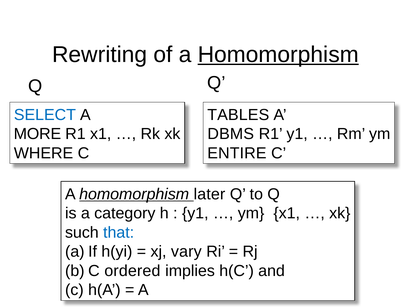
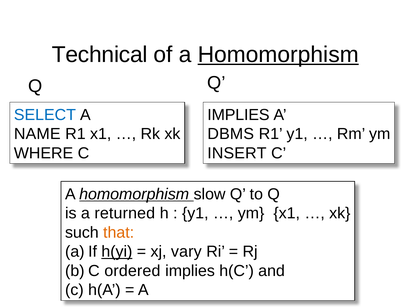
Rewriting: Rewriting -> Technical
TABLES at (238, 115): TABLES -> IMPLIES
MORE: MORE -> NAME
ENTIRE: ENTIRE -> INSERT
later: later -> slow
category: category -> returned
that colour: blue -> orange
h(yi underline: none -> present
